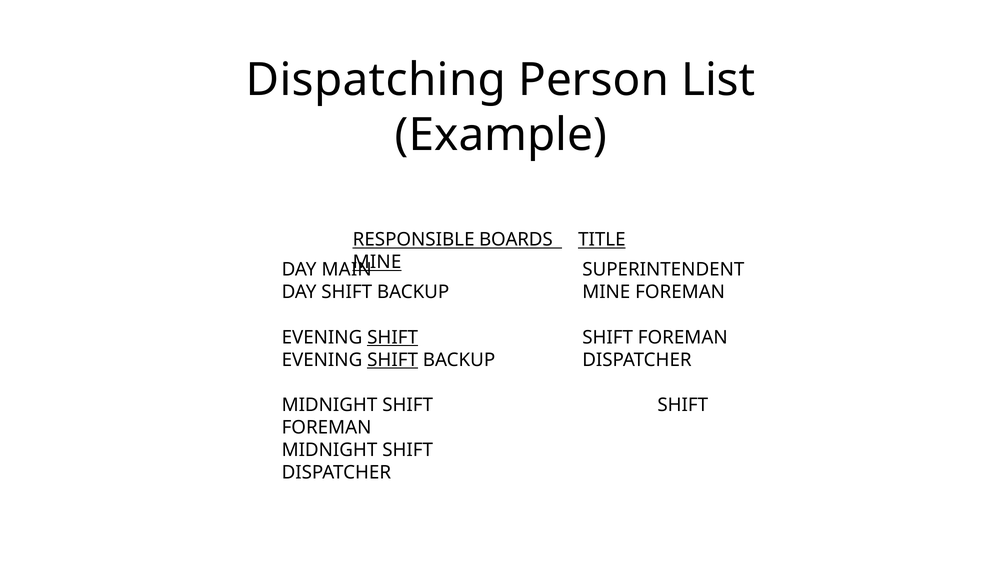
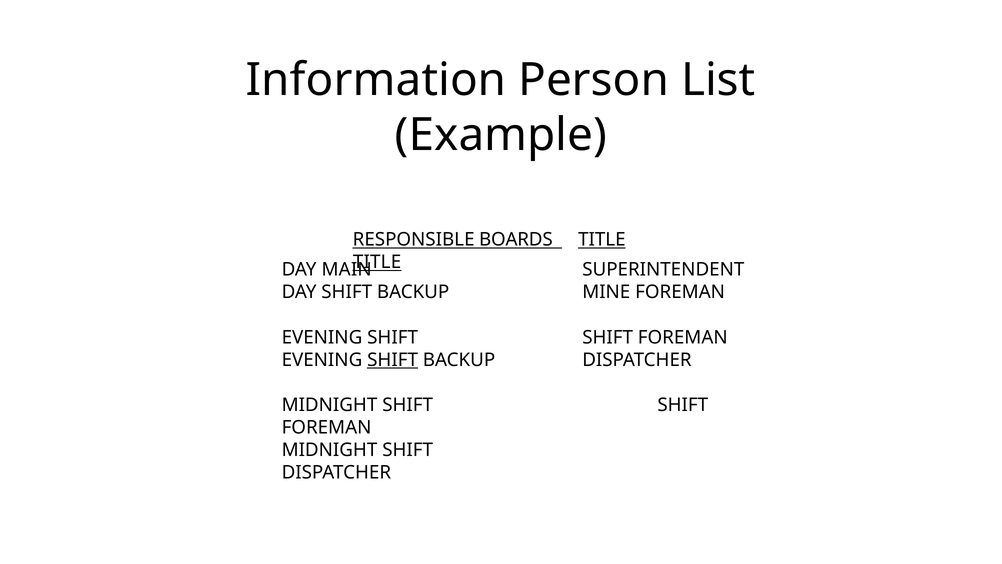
Dispatching: Dispatching -> Information
MINE at (377, 262): MINE -> TITLE
SHIFT at (393, 337) underline: present -> none
